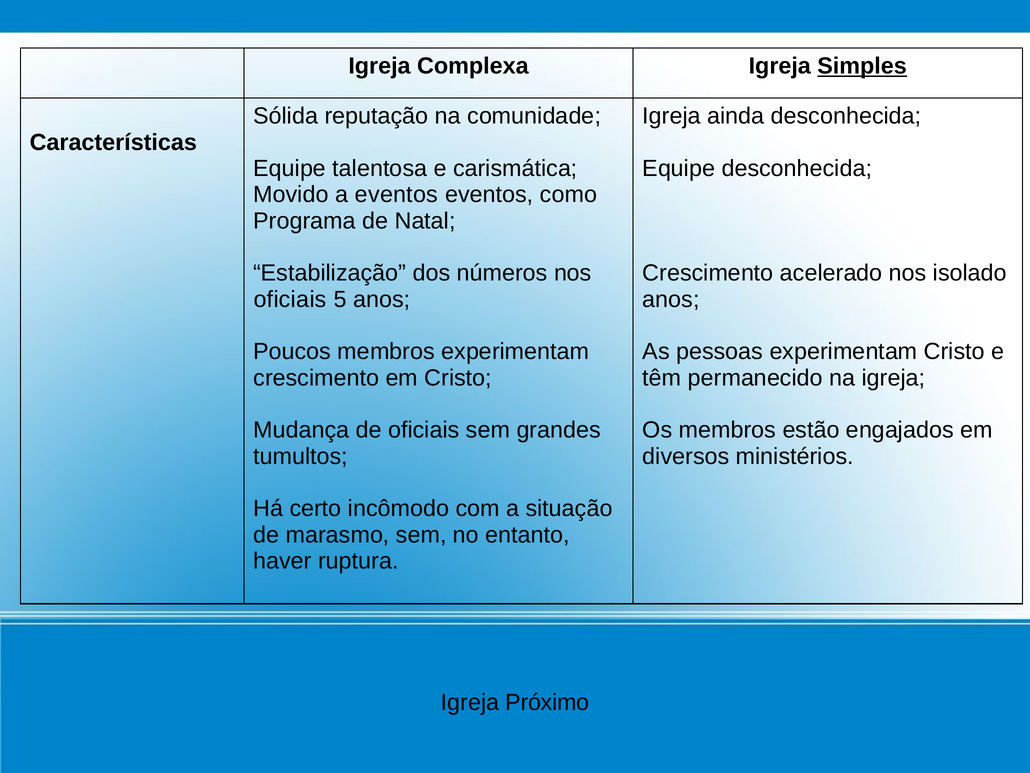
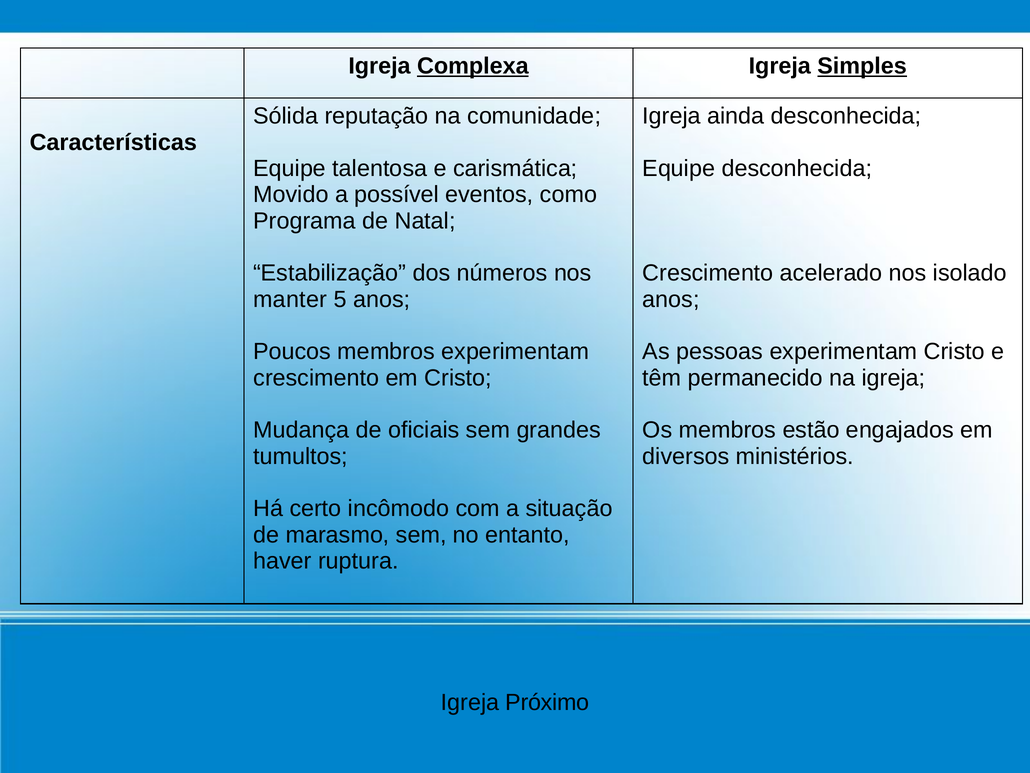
Complexa underline: none -> present
a eventos: eventos -> possível
oficiais at (290, 299): oficiais -> manter
